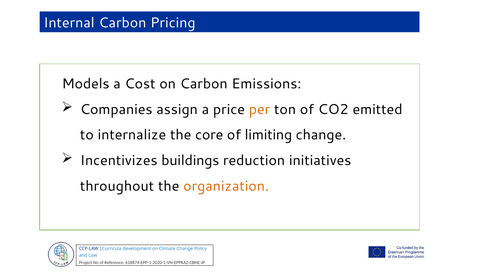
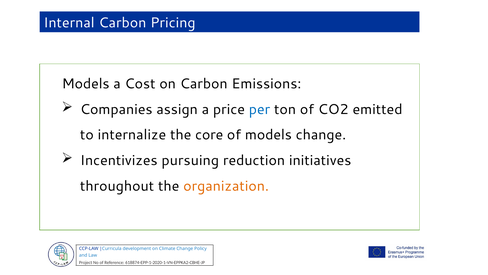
per colour: orange -> blue
of limiting: limiting -> models
buildings: buildings -> pursuing
